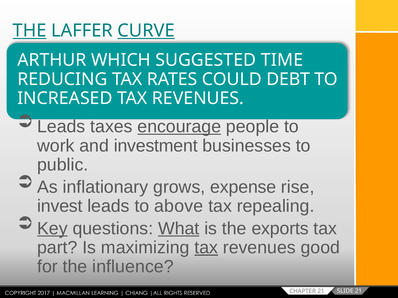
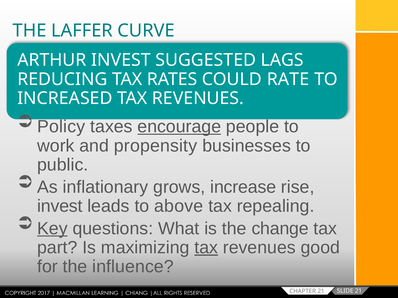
THE at (30, 31) underline: present -> none
CURVE underline: present -> none
ARTHUR WHICH: WHICH -> INVEST
TIME: TIME -> LAGS
DEBT: DEBT -> RATE
Leads at (61, 127): Leads -> Policy
investment: investment -> propensity
expense: expense -> increase
What underline: present -> none
exports: exports -> change
